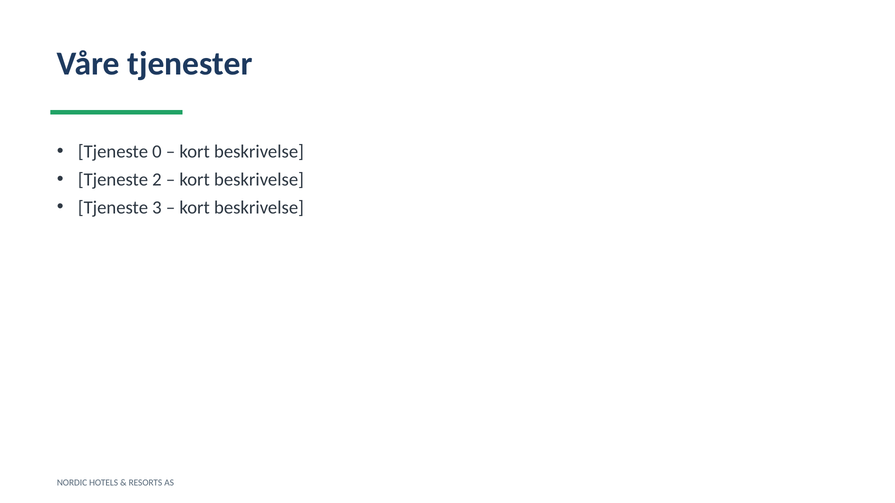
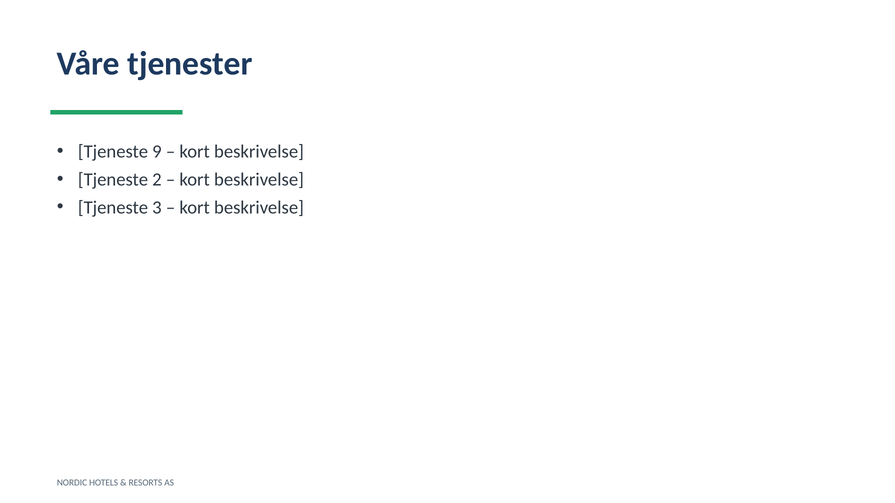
0: 0 -> 9
